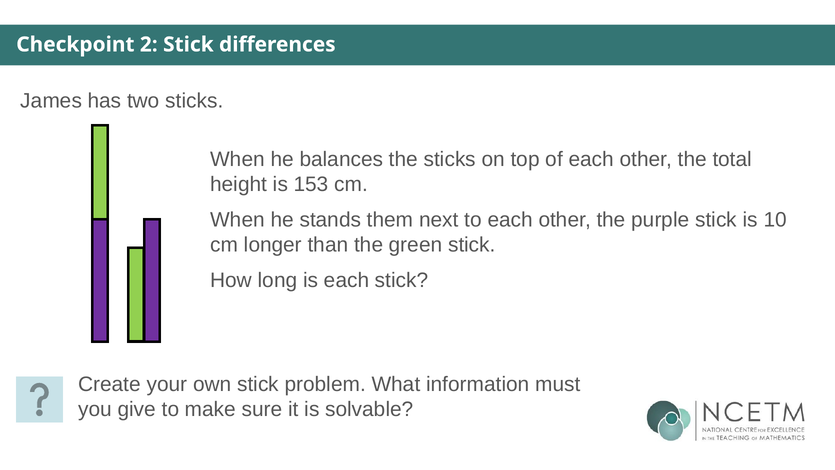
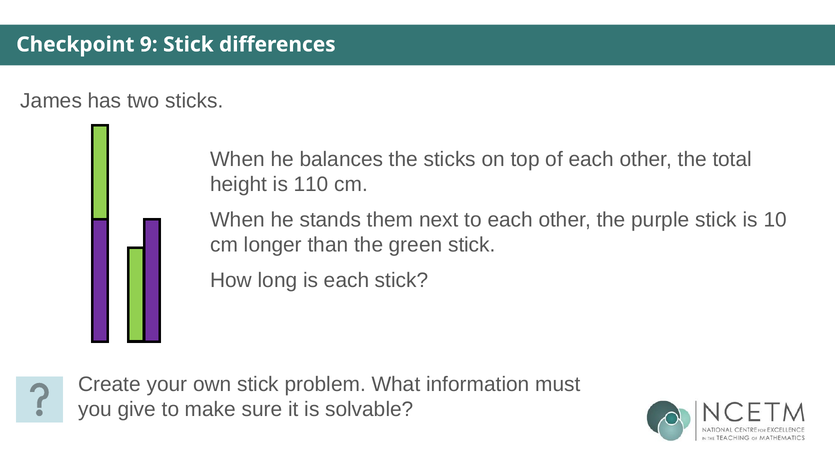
2: 2 -> 9
153: 153 -> 110
